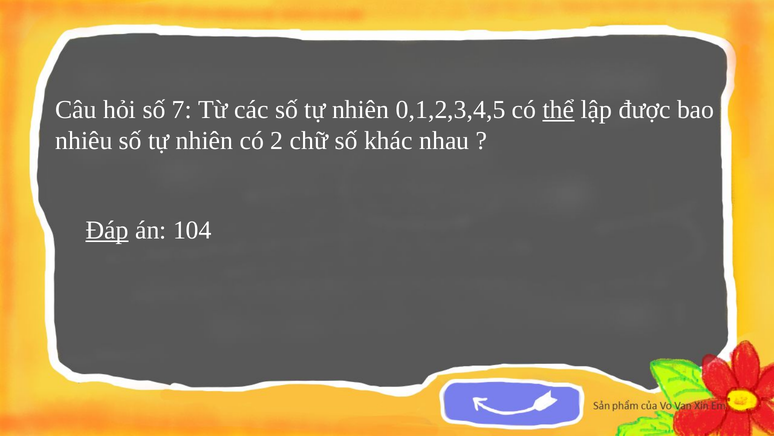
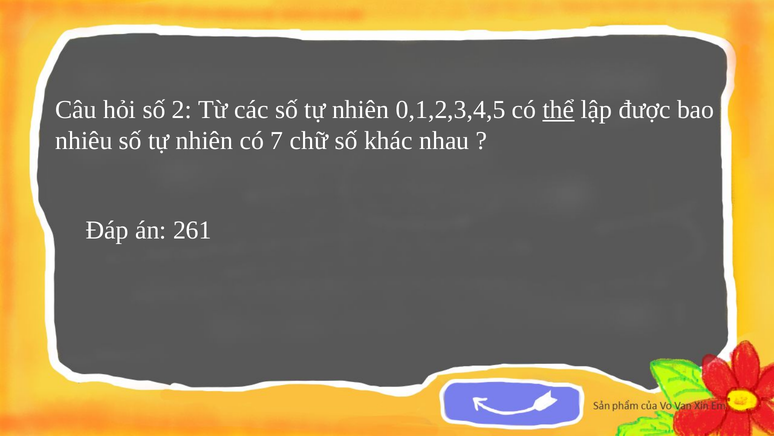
7: 7 -> 2
2: 2 -> 7
Đáp underline: present -> none
104: 104 -> 261
